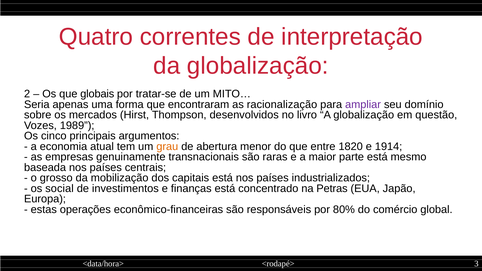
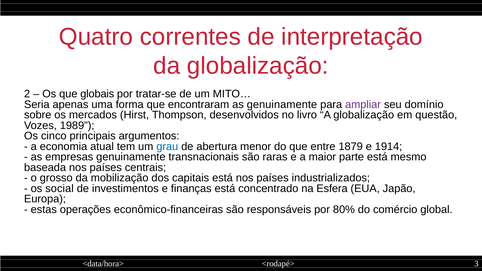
as racionalização: racionalização -> genuinamente
grau colour: orange -> blue
1820: 1820 -> 1879
Petras: Petras -> Esfera
